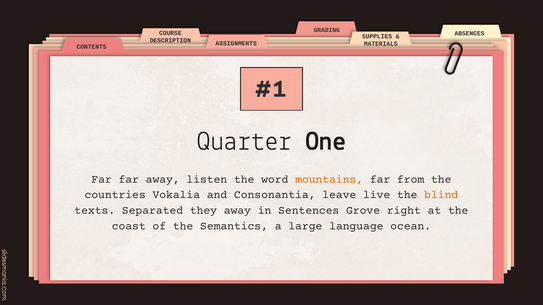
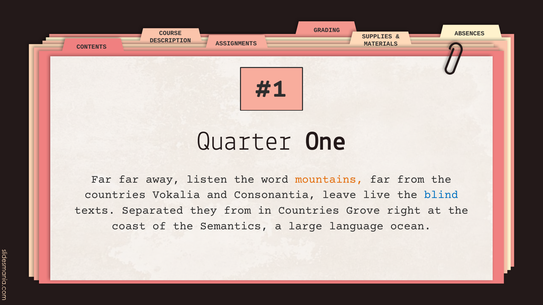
blind colour: orange -> blue
they away: away -> from
in Sentences: Sentences -> Countries
